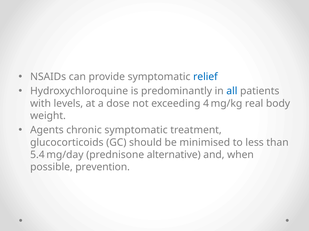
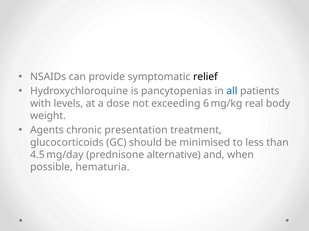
relief colour: blue -> black
predominantly: predominantly -> pancytopenias
4: 4 -> 6
chronic symptomatic: symptomatic -> presentation
5.4: 5.4 -> 4.5
prevention: prevention -> hematuria
